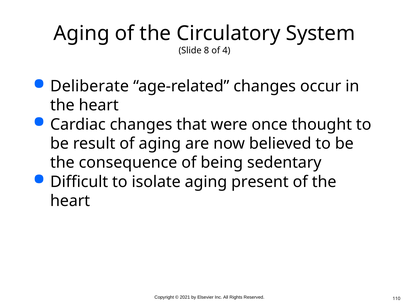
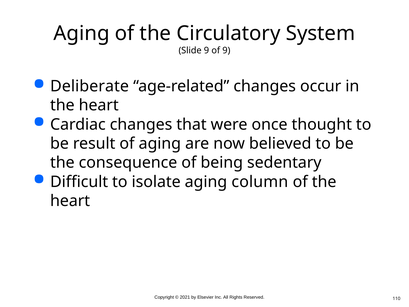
Slide 8: 8 -> 9
of 4: 4 -> 9
present: present -> column
